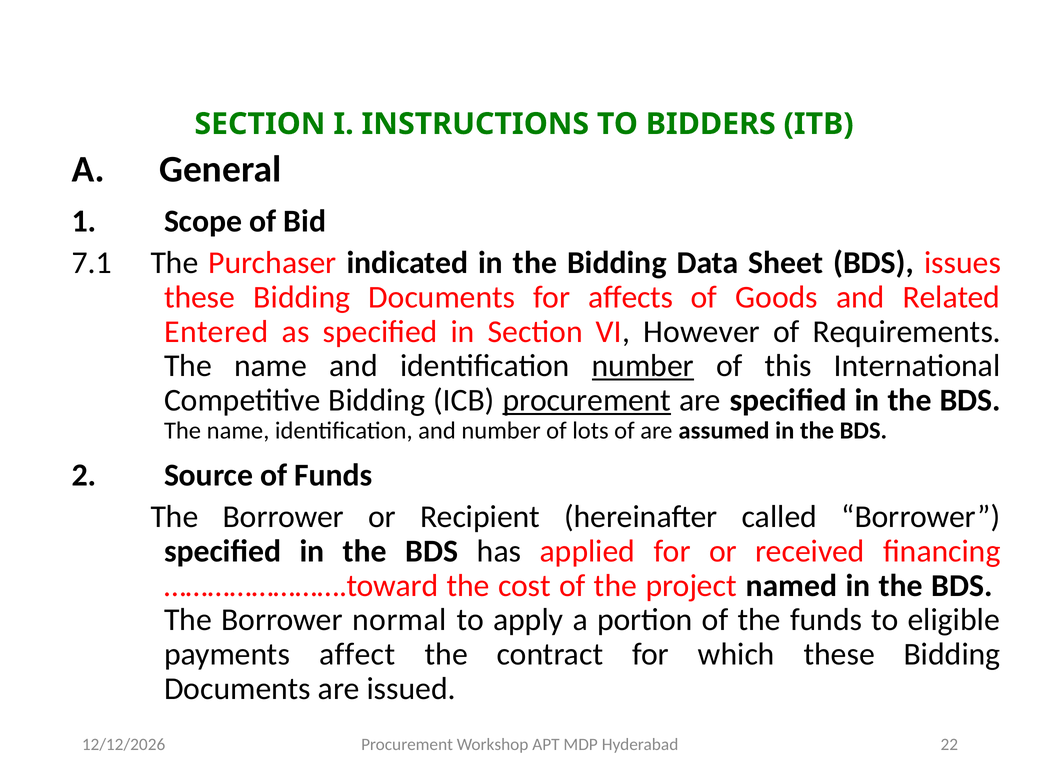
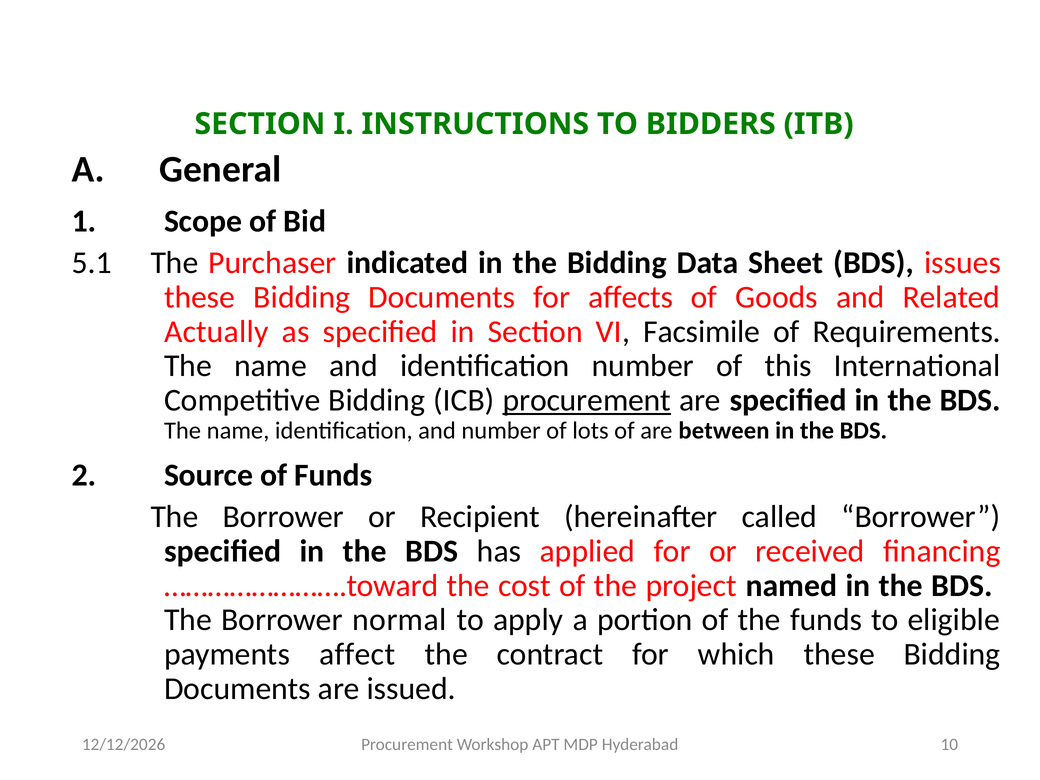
7.1: 7.1 -> 5.1
Entered: Entered -> Actually
However: However -> Facsimile
number at (643, 366) underline: present -> none
assumed: assumed -> between
22: 22 -> 10
